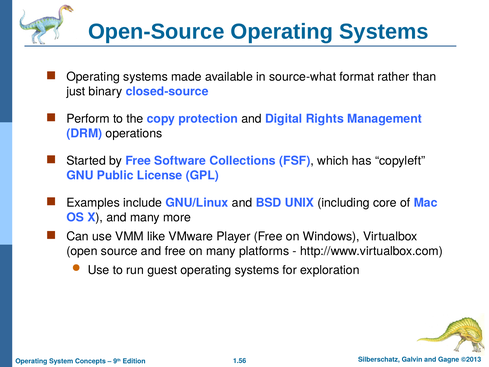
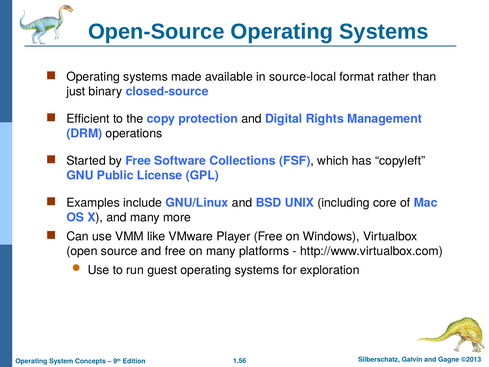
source-what: source-what -> source-local
Perform: Perform -> Efficient
